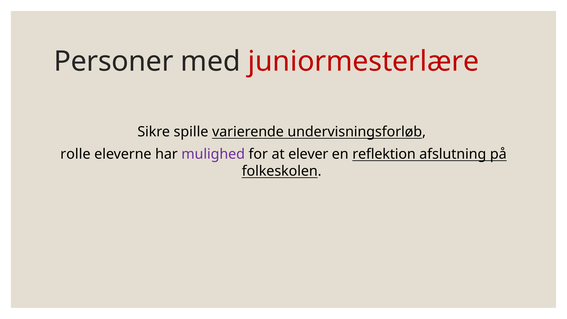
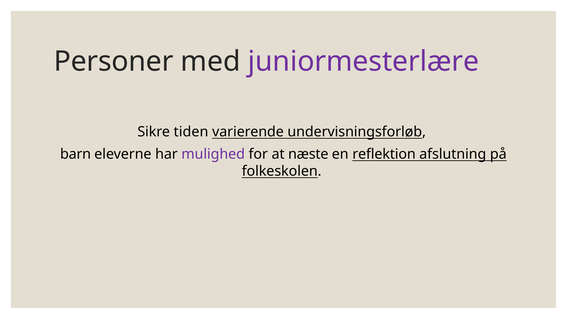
juniormesterlære colour: red -> purple
spille: spille -> tiden
rolle: rolle -> barn
elever: elever -> næste
